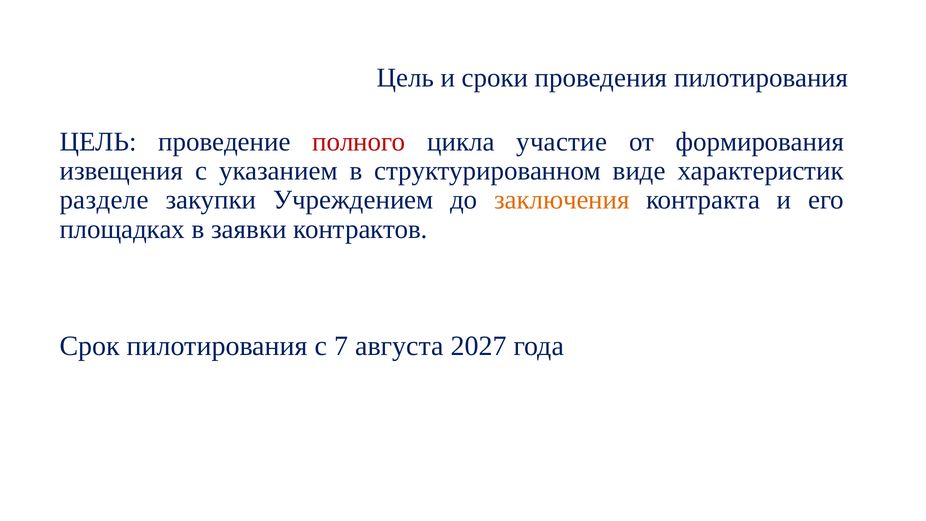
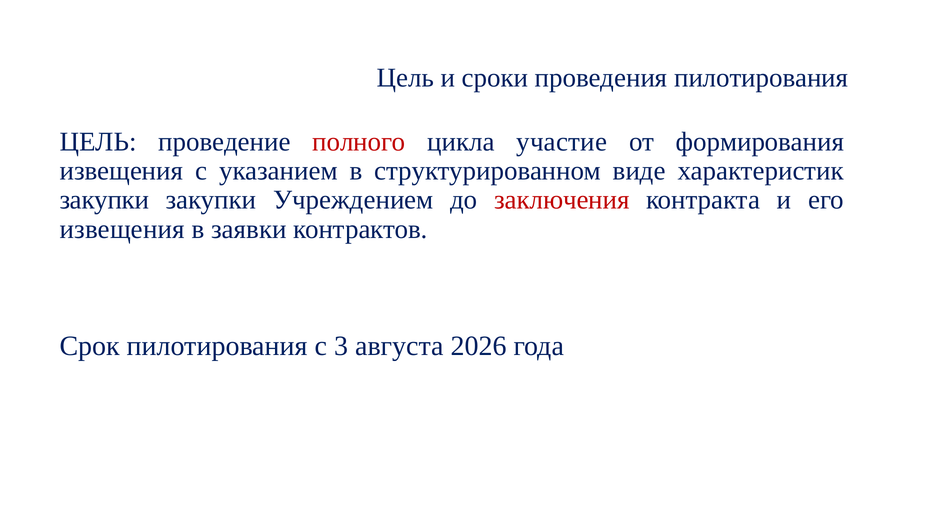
разделе at (104, 200): разделе -> закупки
заключения colour: orange -> red
площадках at (122, 229): площадках -> извещения
7: 7 -> 3
2027: 2027 -> 2026
